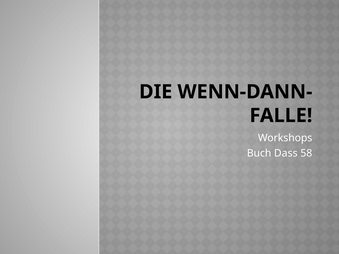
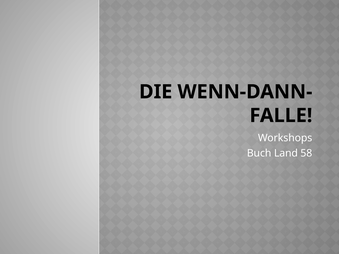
Dass: Dass -> Land
